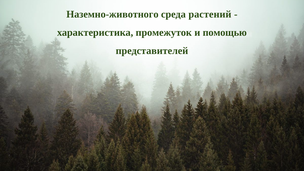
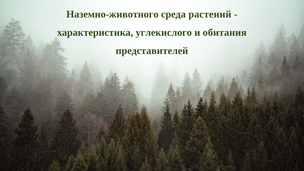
промежуток: промежуток -> углекислого
помощью: помощью -> обитания
